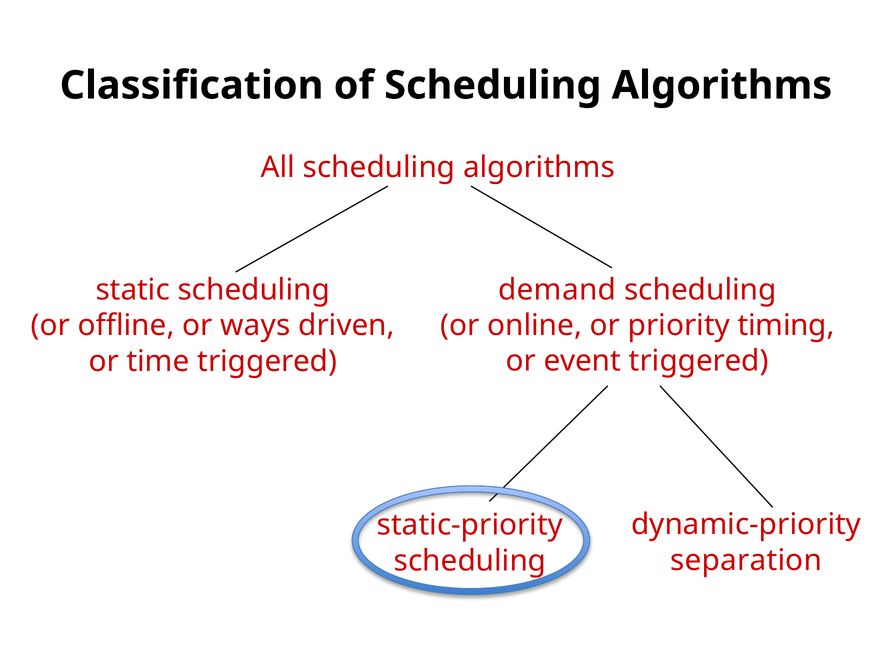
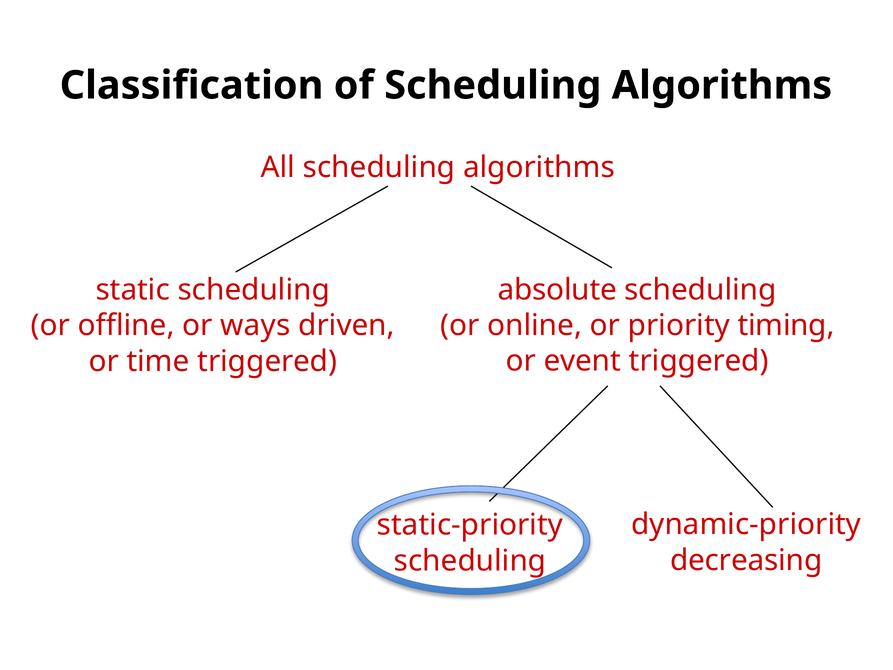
demand: demand -> absolute
separation: separation -> decreasing
